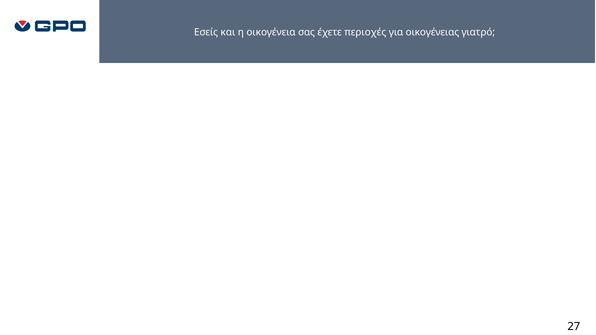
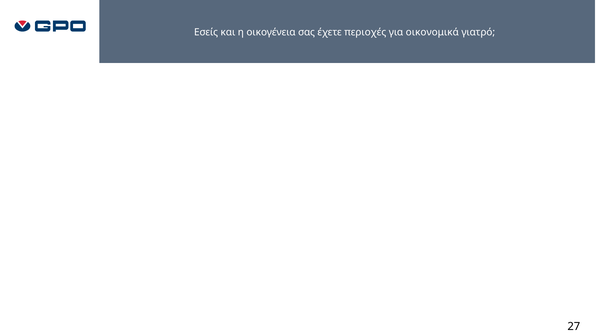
οικογένειας: οικογένειας -> οικονομικά
